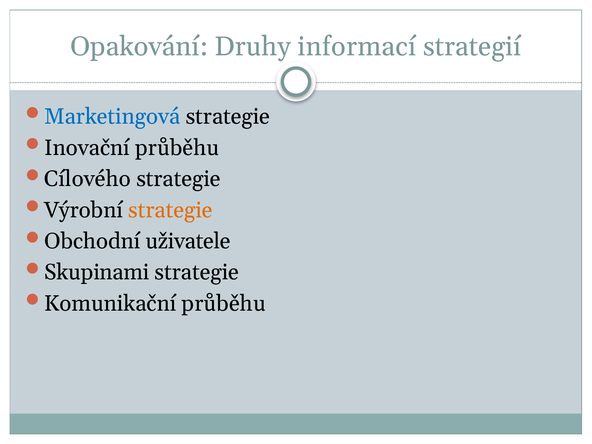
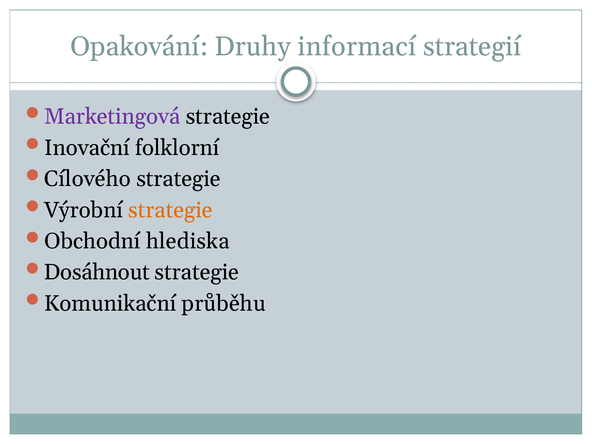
Marketingová colour: blue -> purple
Inovační průběhu: průběhu -> folklorní
uživatele: uživatele -> hlediska
Skupinami: Skupinami -> Dosáhnout
